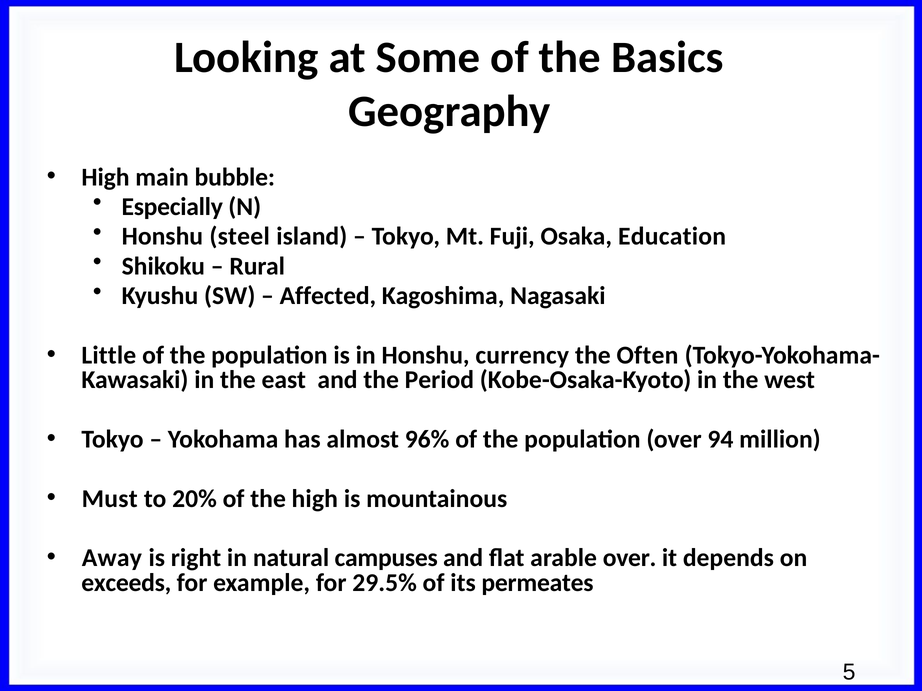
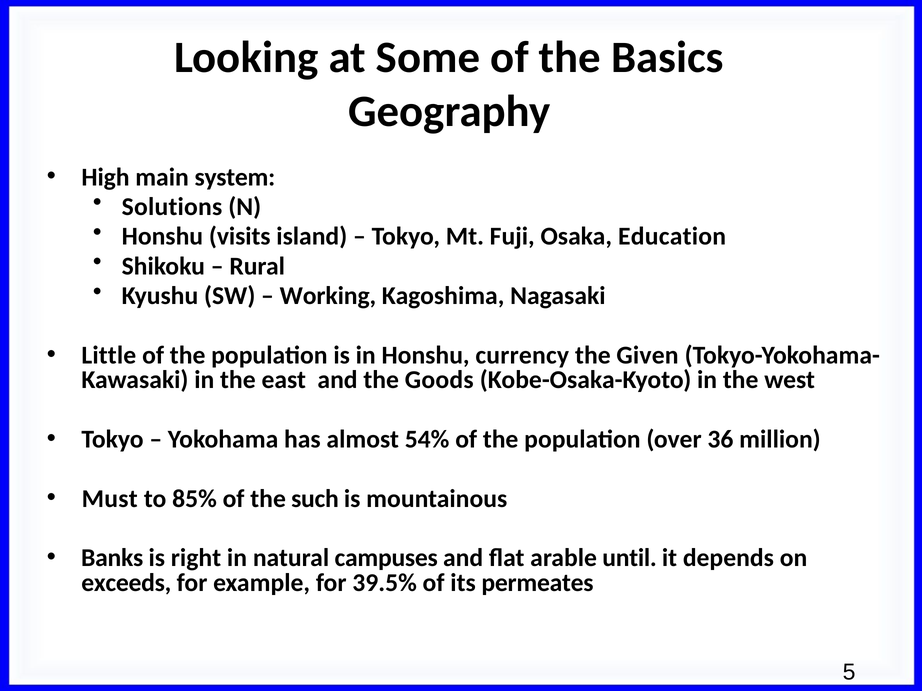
bubble: bubble -> system
Especially: Especially -> Solutions
steel: steel -> visits
Affected: Affected -> Working
Often: Often -> Given
Period: Period -> Goods
96%: 96% -> 54%
94: 94 -> 36
20%: 20% -> 85%
the high: high -> such
Away: Away -> Banks
arable over: over -> until
29.5%: 29.5% -> 39.5%
